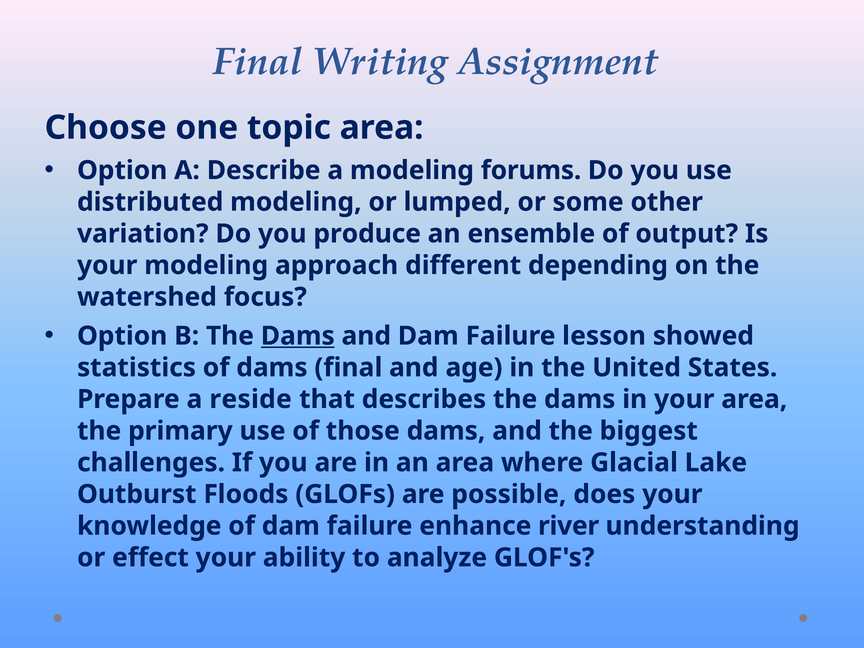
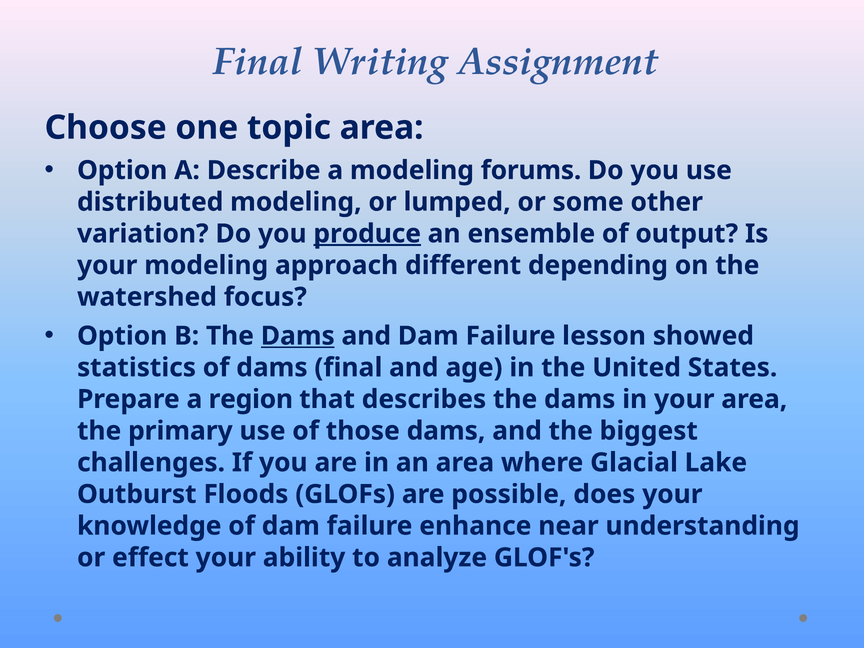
produce underline: none -> present
reside: reside -> region
river: river -> near
